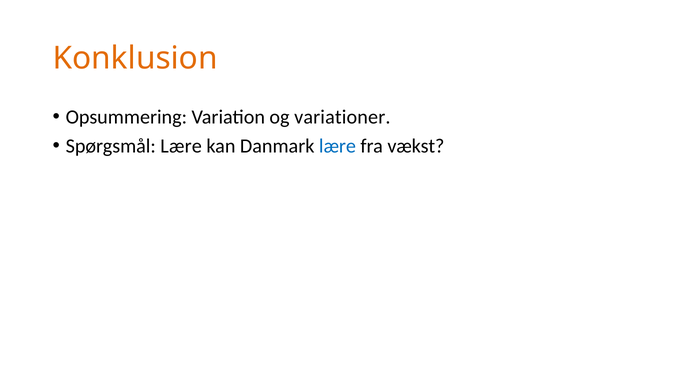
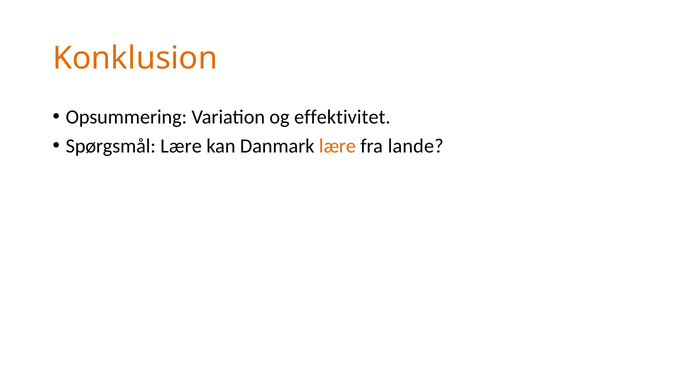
variationer: variationer -> effektivitet
lære at (337, 146) colour: blue -> orange
vækst: vækst -> lande
